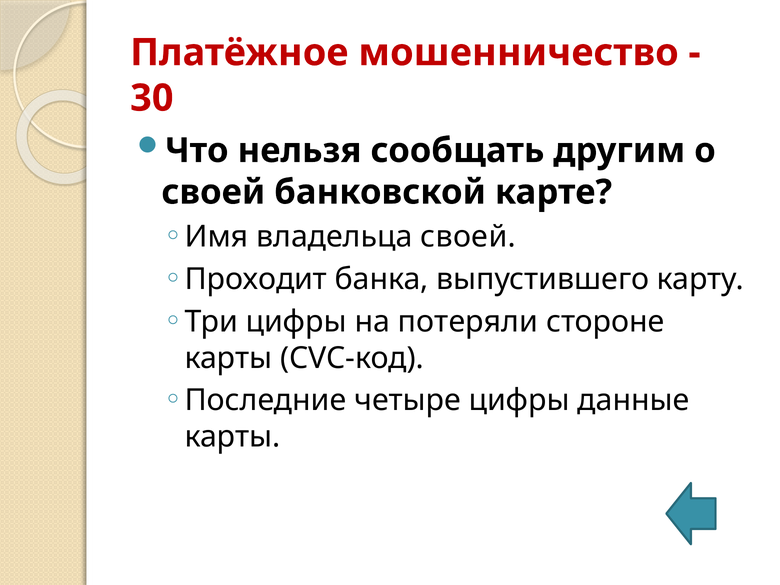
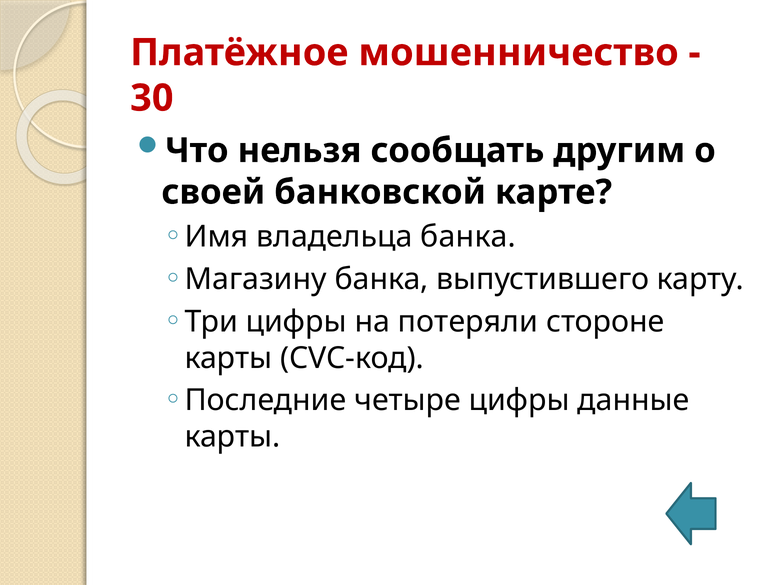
владельца своей: своей -> банка
Проходит: Проходит -> Магазину
